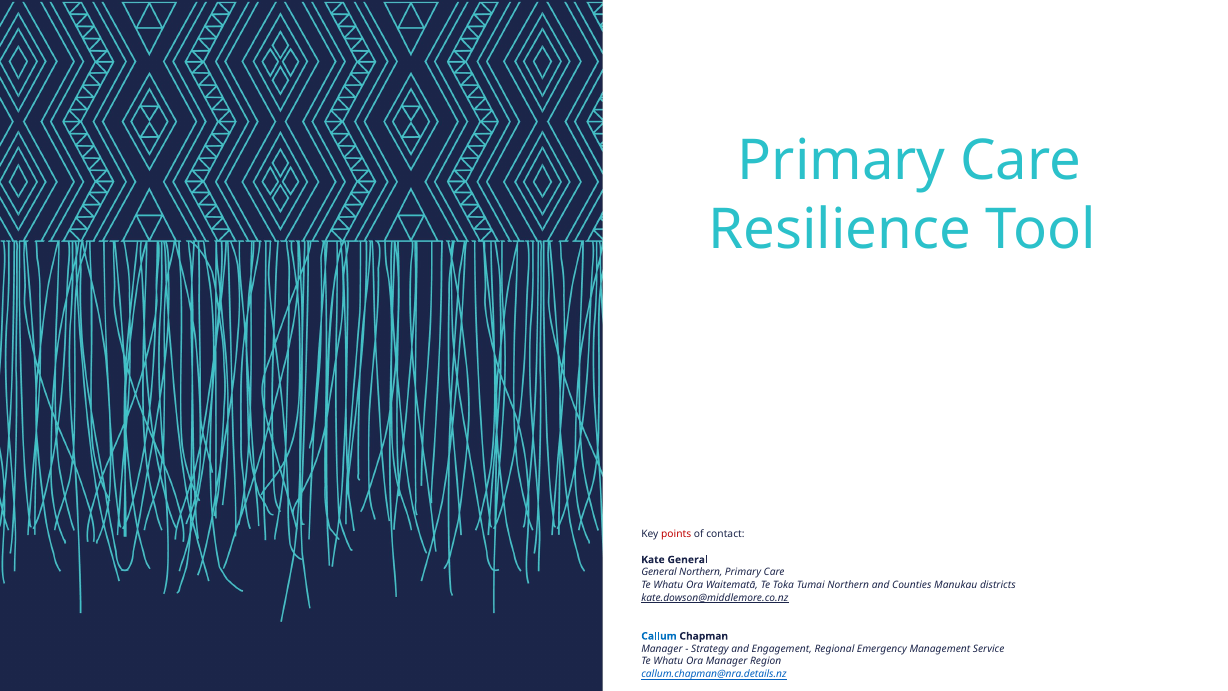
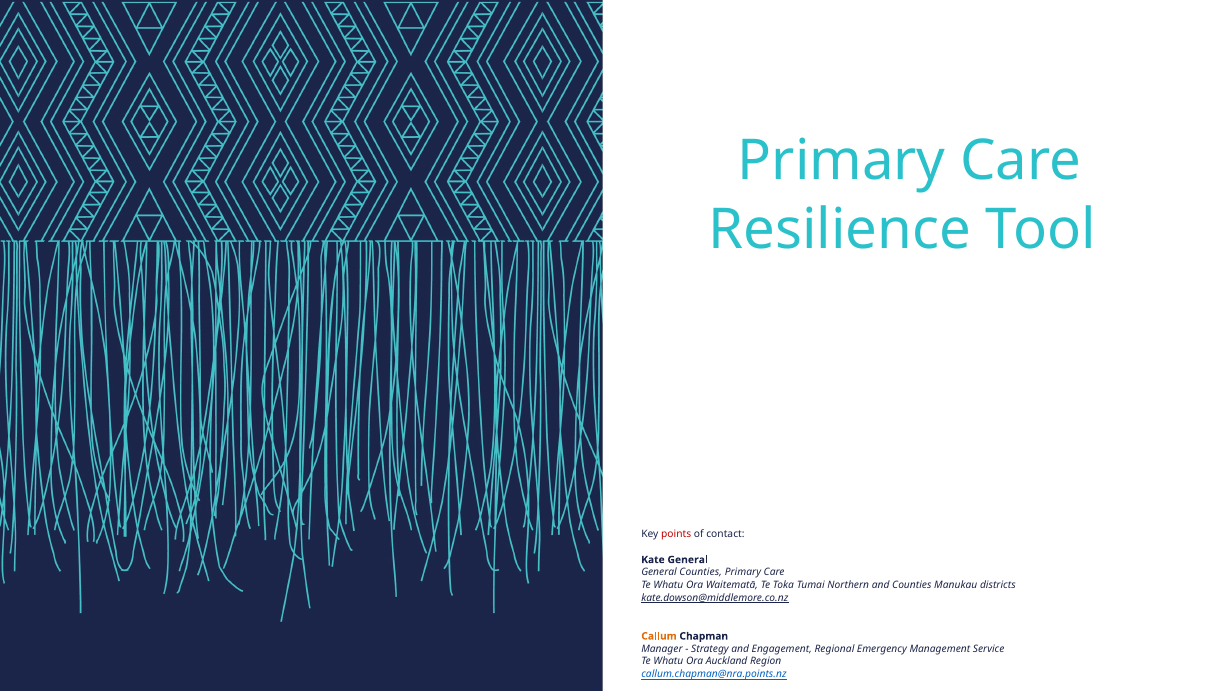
General Northern: Northern -> Counties
Callum colour: blue -> orange
Ora Manager: Manager -> Auckland
callum.chapman@nra.details.nz: callum.chapman@nra.details.nz -> callum.chapman@nra.points.nz
